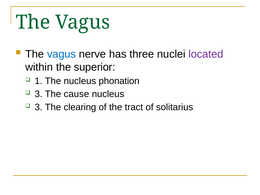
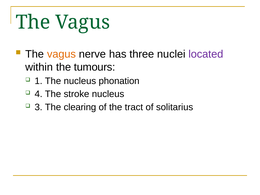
vagus at (61, 54) colour: blue -> orange
superior: superior -> tumours
3 at (39, 94): 3 -> 4
cause: cause -> stroke
